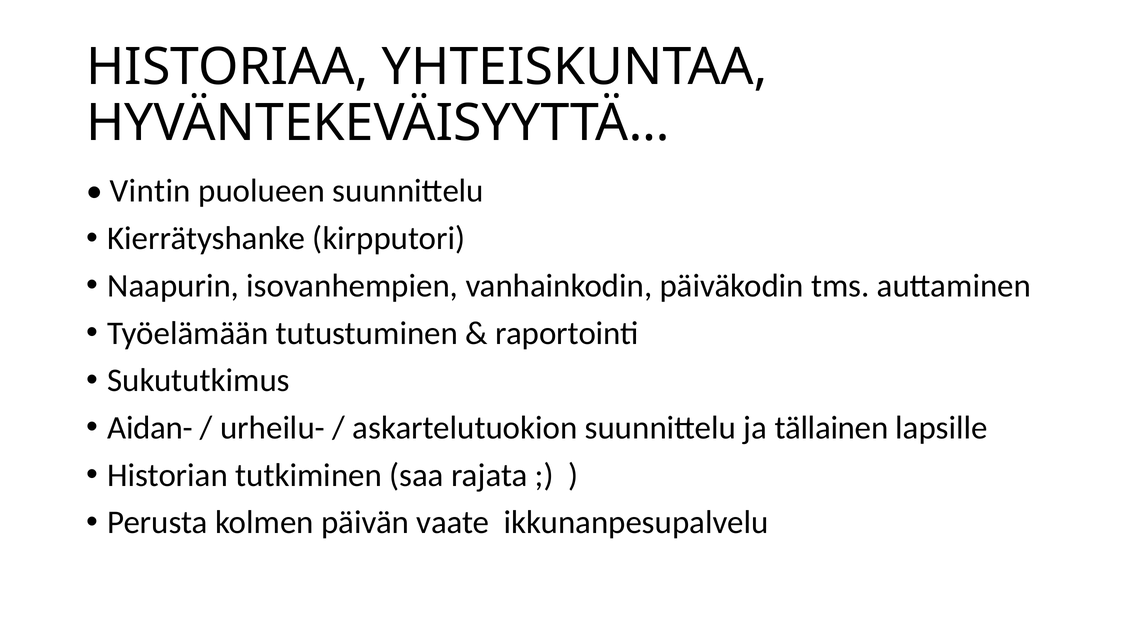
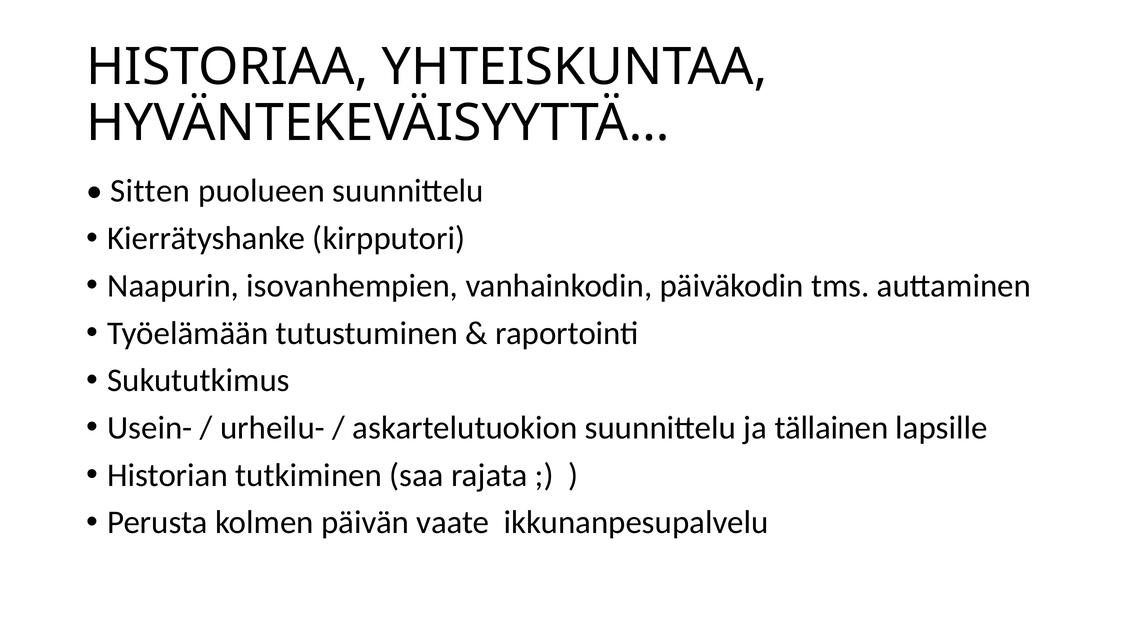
Vintin: Vintin -> Sitten
Aidan-: Aidan- -> Usein-
